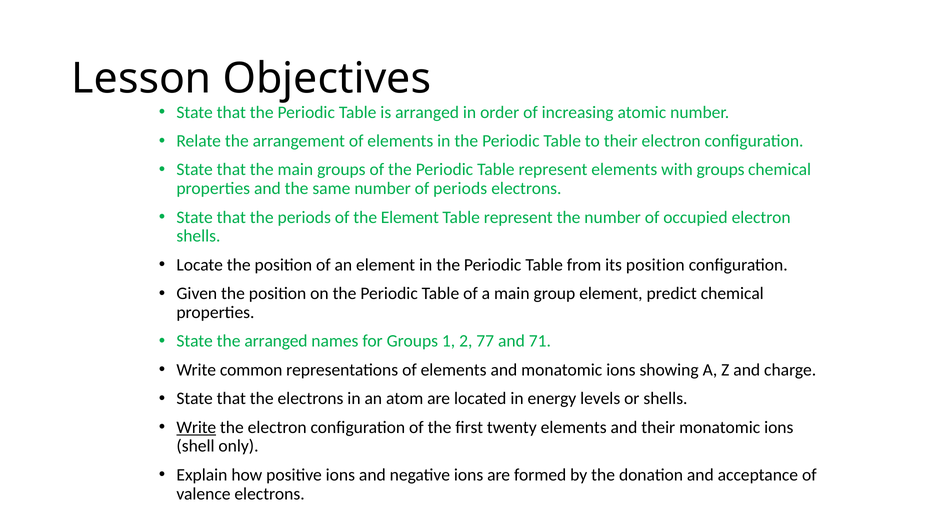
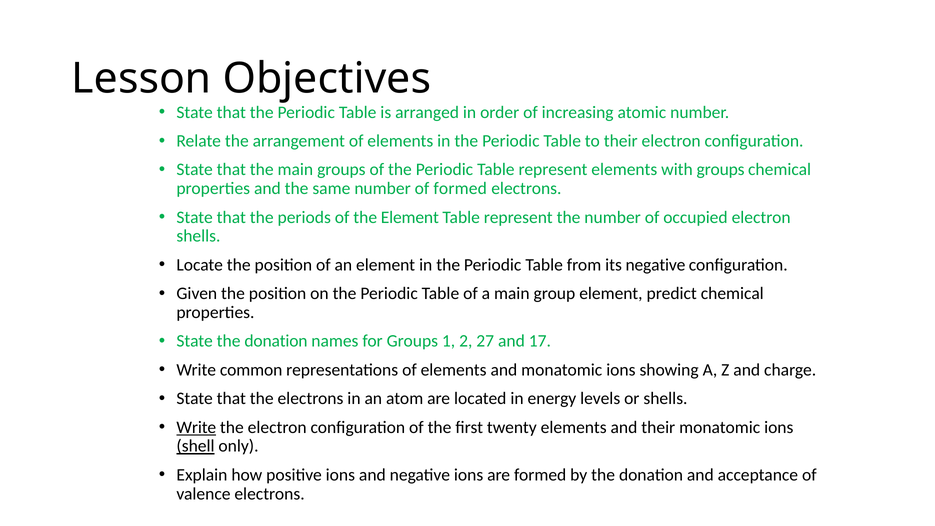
of periods: periods -> formed
its position: position -> negative
State the arranged: arranged -> donation
77: 77 -> 27
71: 71 -> 17
shell underline: none -> present
